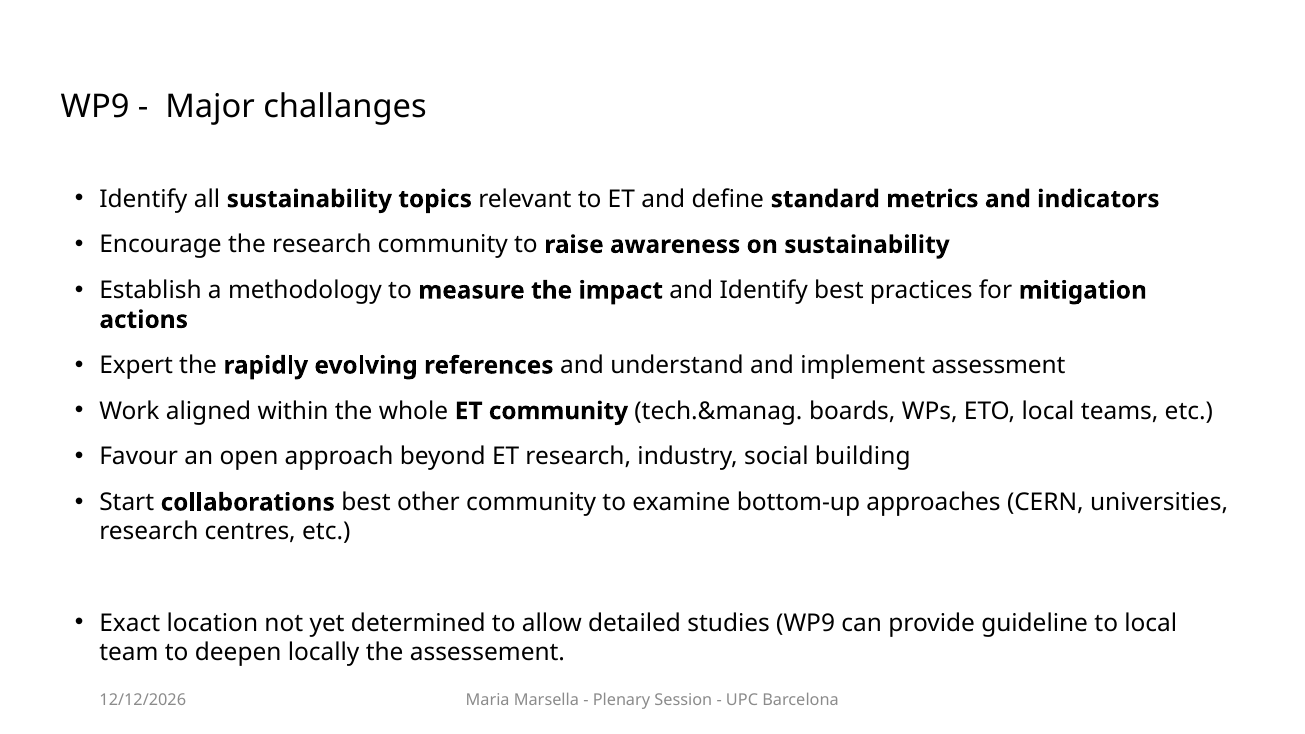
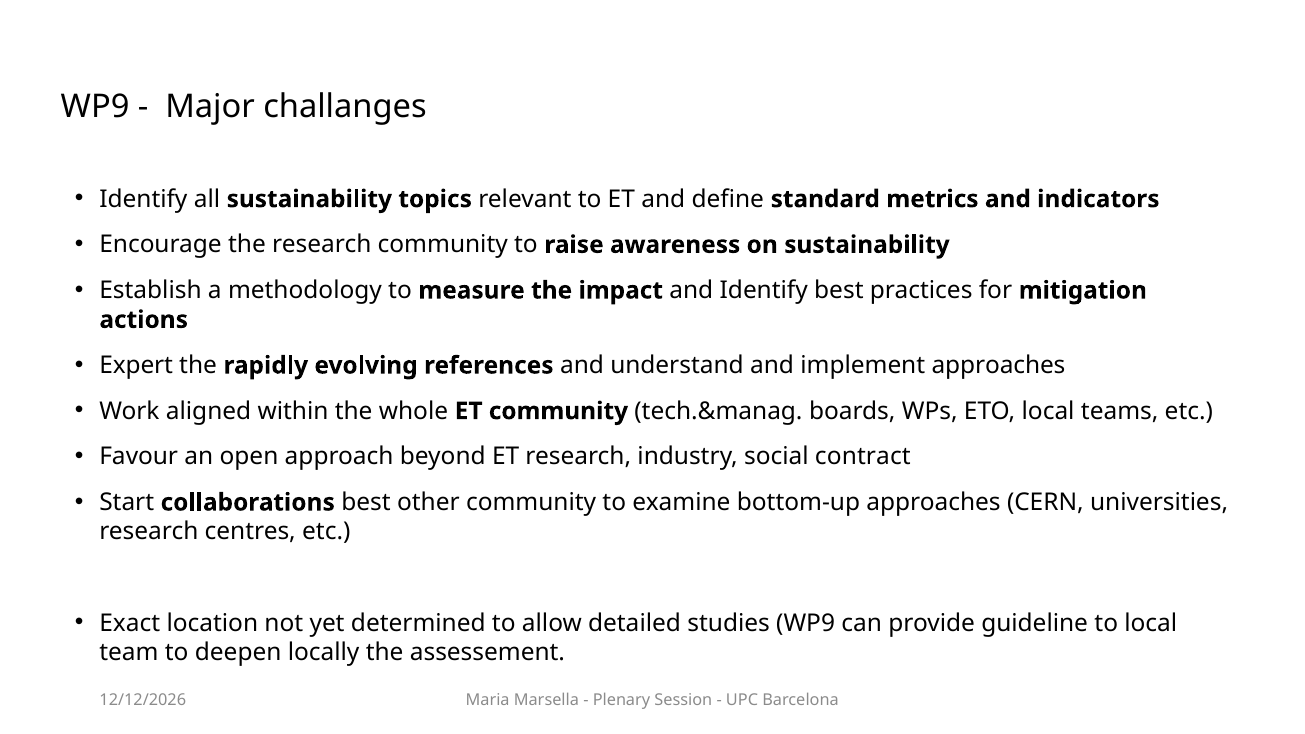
implement assessment: assessment -> approaches
building: building -> contract
